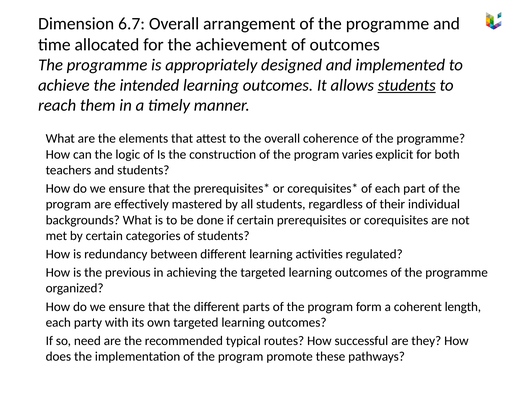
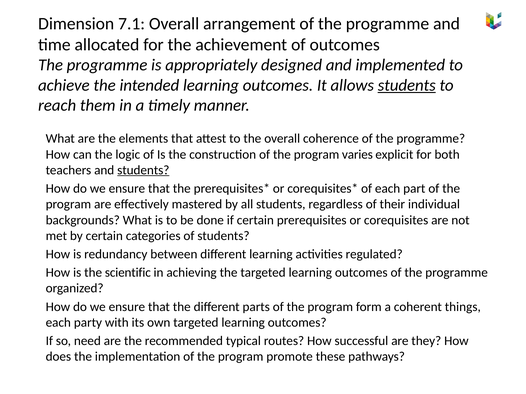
6.7: 6.7 -> 7.1
students at (143, 170) underline: none -> present
previous: previous -> scientific
length: length -> things
